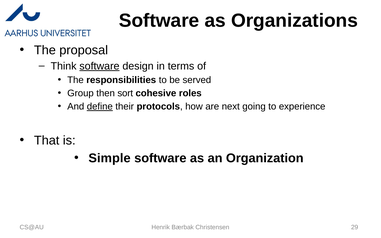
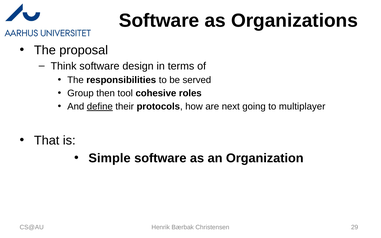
software at (99, 66) underline: present -> none
sort: sort -> tool
experience: experience -> multiplayer
